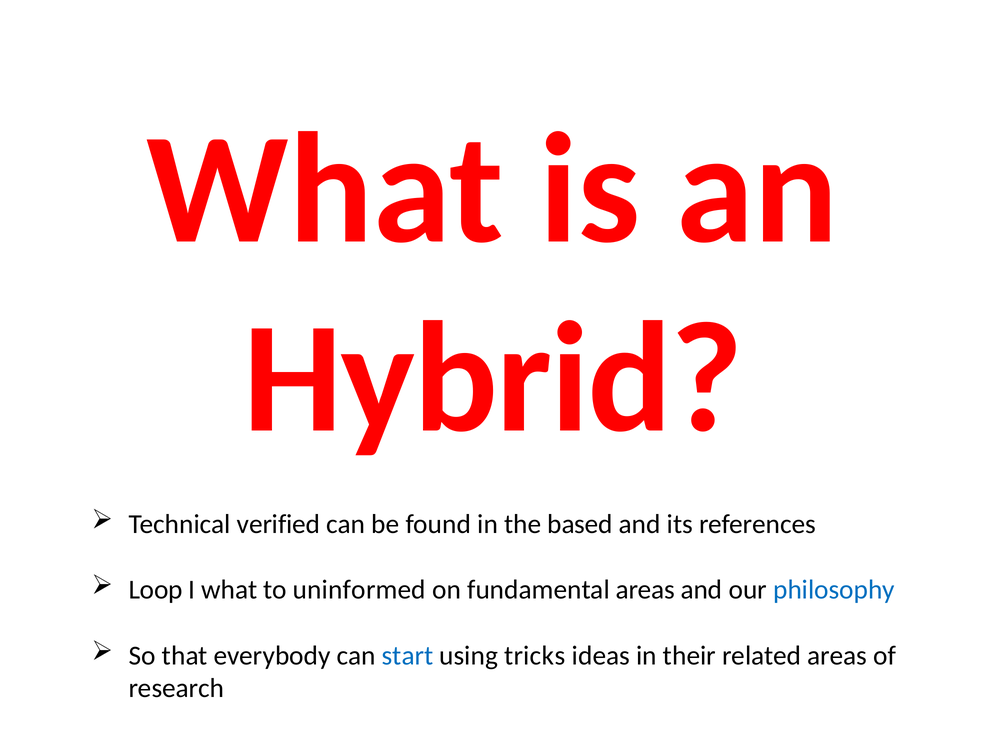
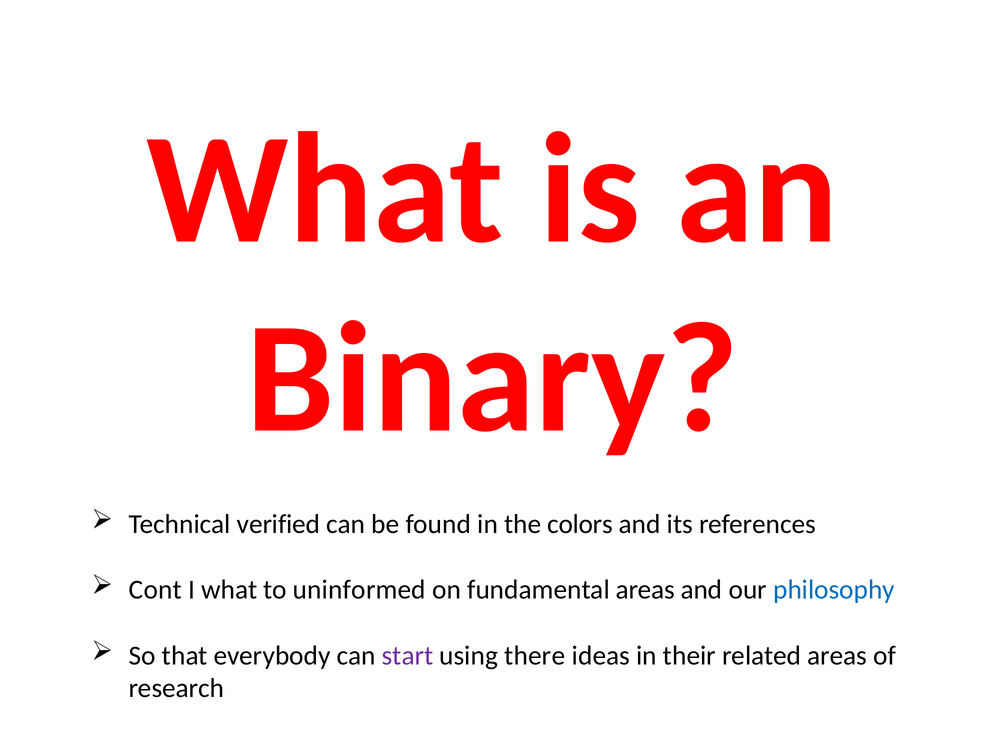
Hybrid: Hybrid -> Binary
based: based -> colors
Loop: Loop -> Cont
start colour: blue -> purple
tricks: tricks -> there
